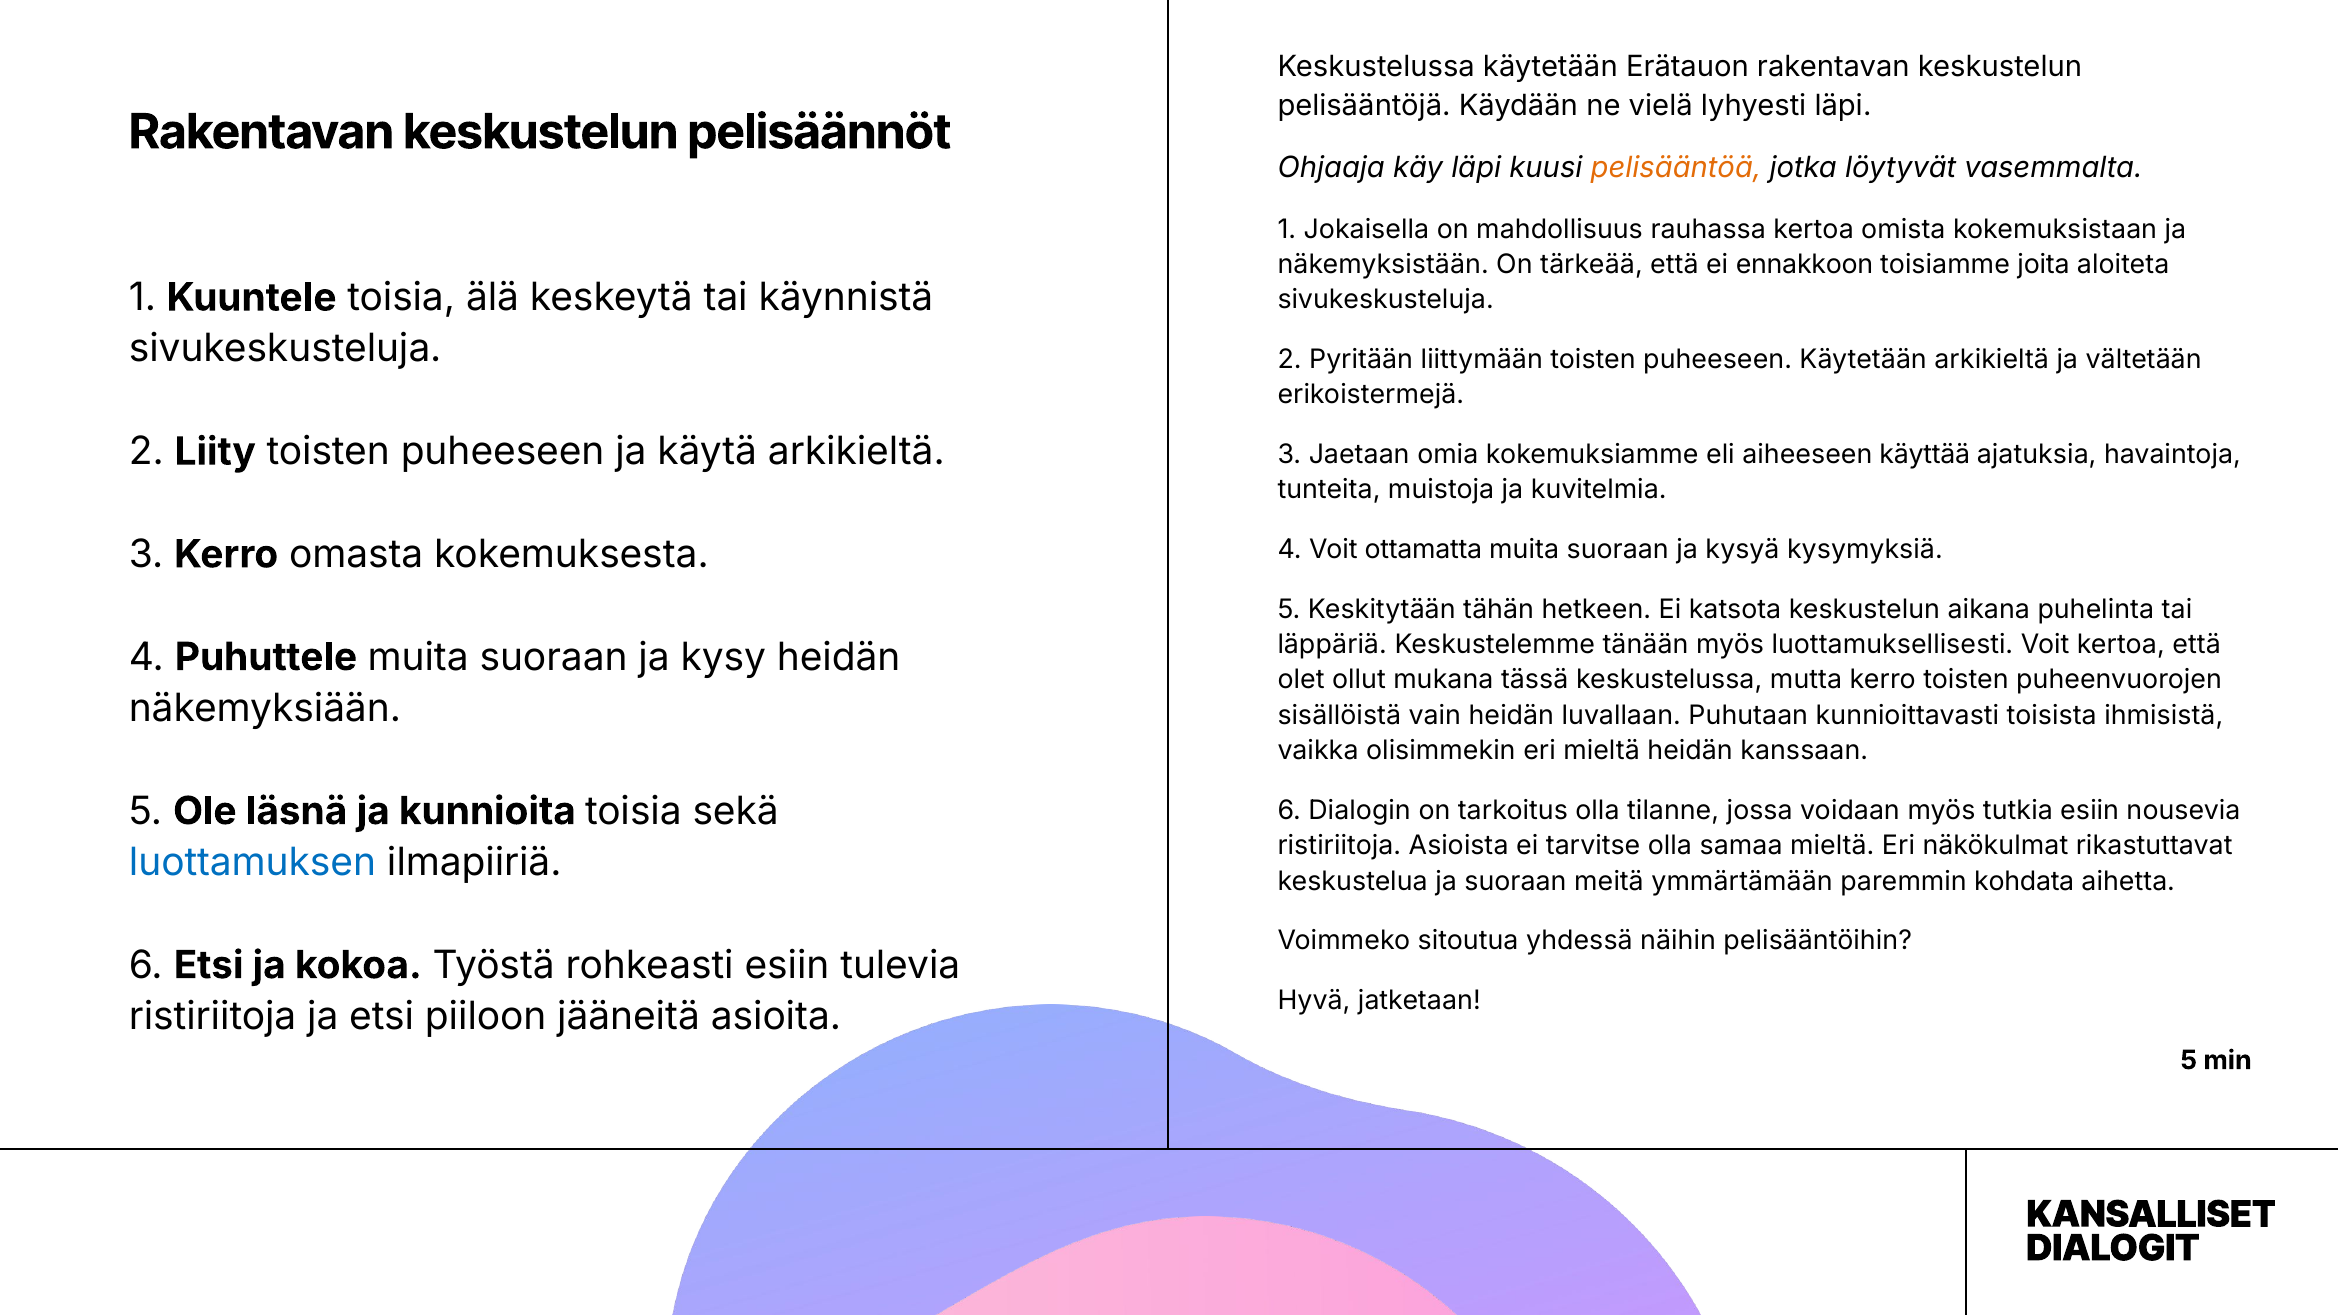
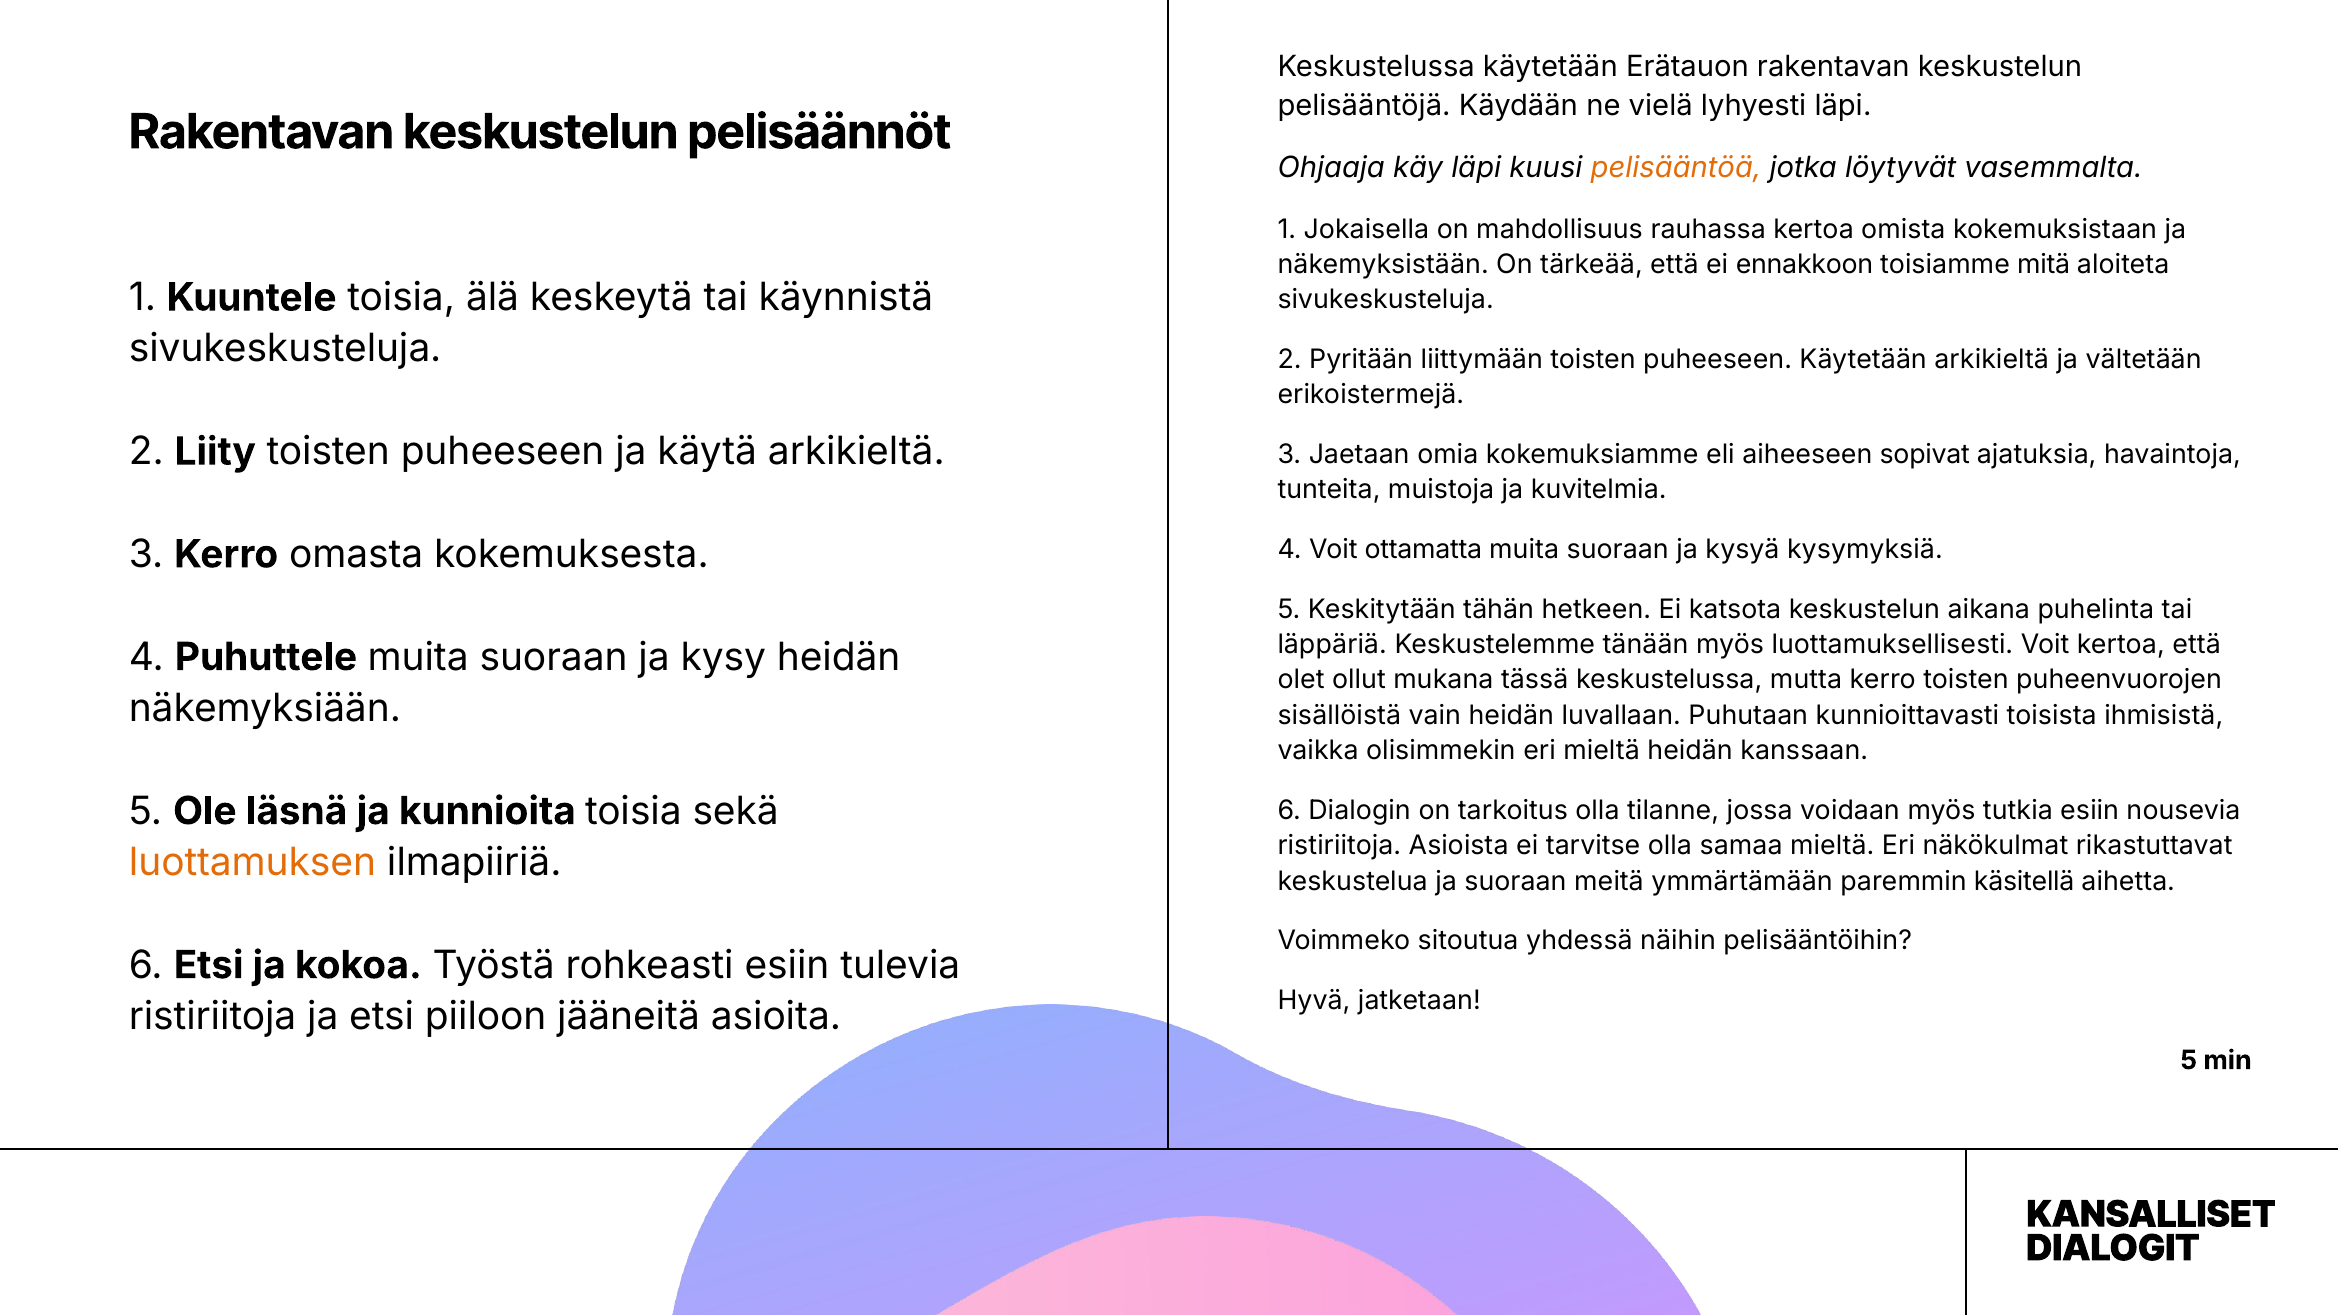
joita: joita -> mitä
käyttää: käyttää -> sopivat
luottamuksen colour: blue -> orange
kohdata: kohdata -> käsitellä
